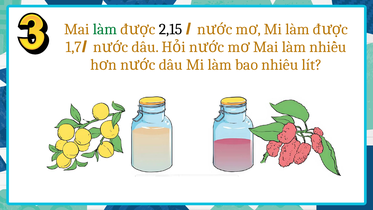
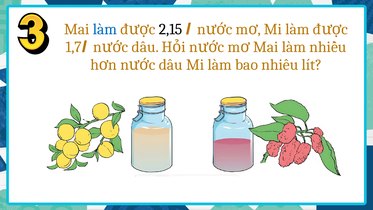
làm at (105, 29) colour: green -> blue
